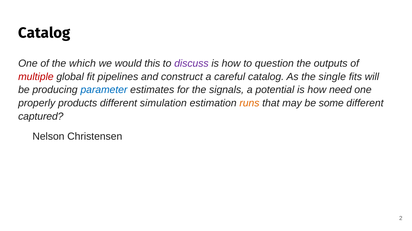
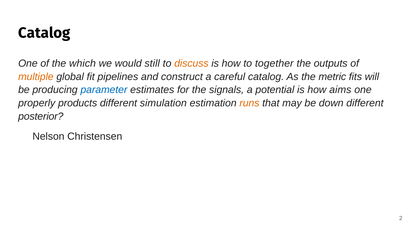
this: this -> still
discuss colour: purple -> orange
question: question -> together
multiple colour: red -> orange
single: single -> metric
need: need -> aims
some: some -> down
captured: captured -> posterior
